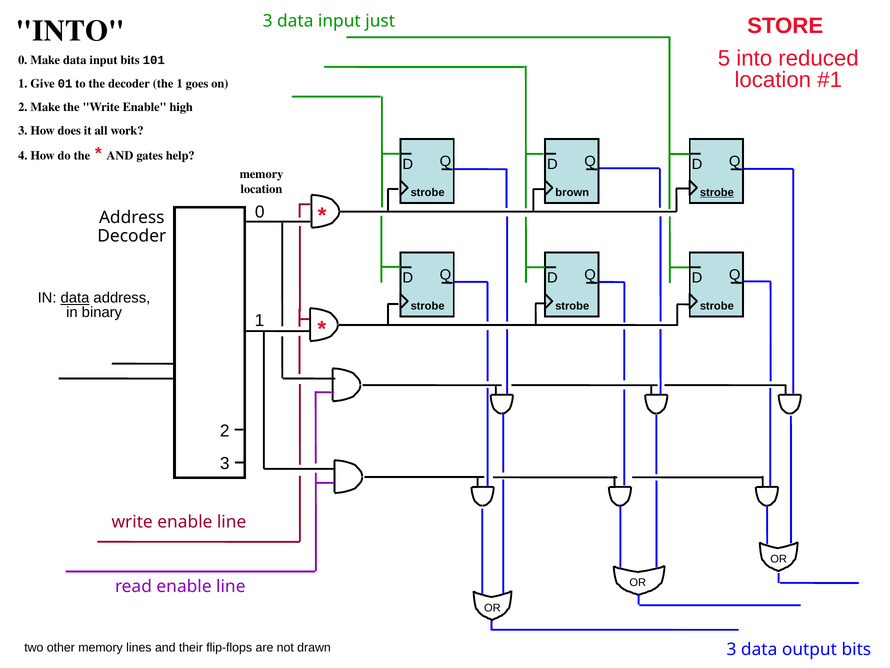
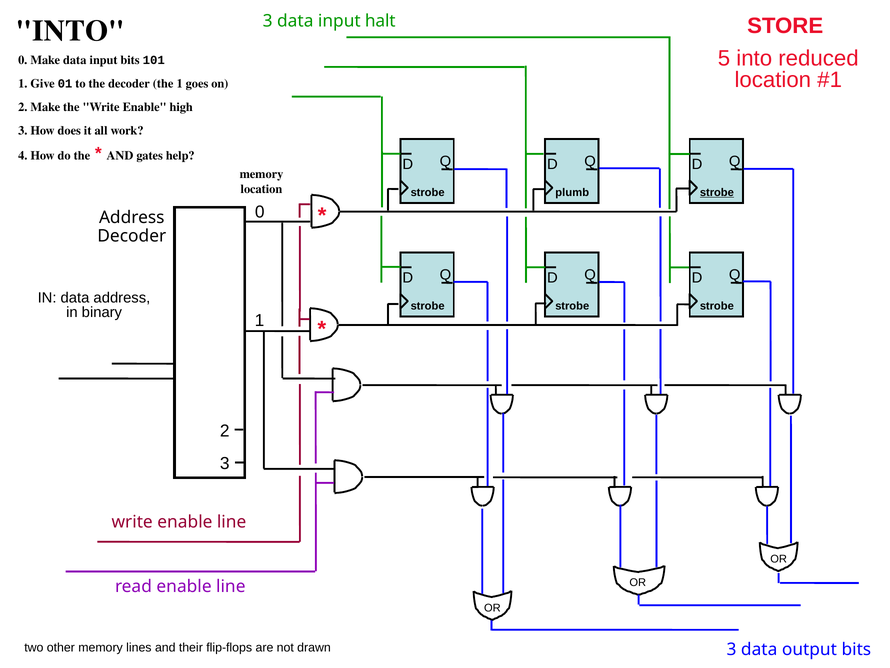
just: just -> halt
brown: brown -> plumb
data at (75, 298) underline: present -> none
